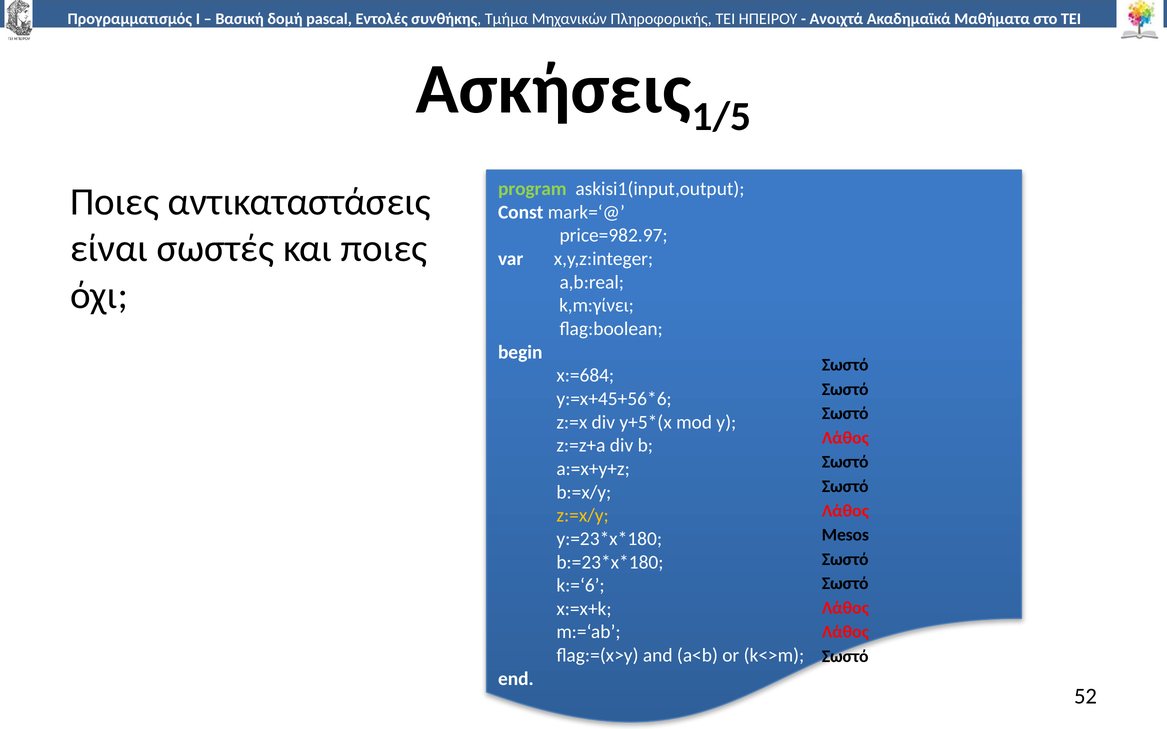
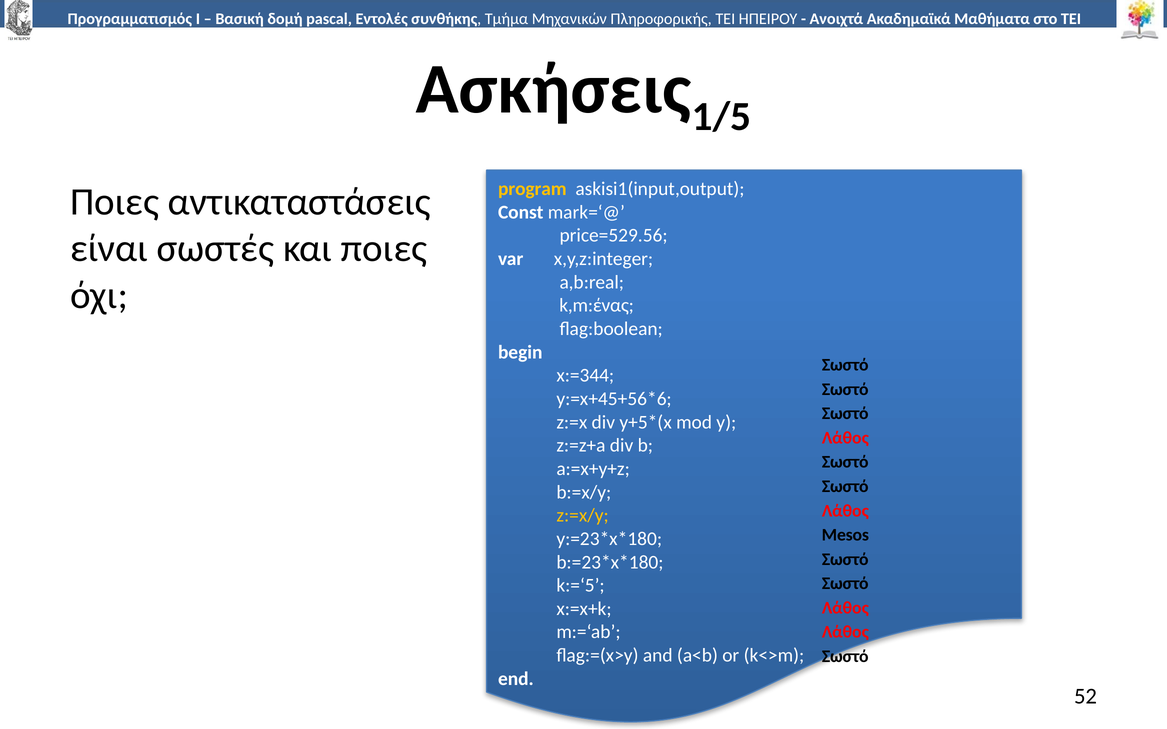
program colour: light green -> yellow
price=982.97: price=982.97 -> price=529.56
k,m:γίνει: k,m:γίνει -> k,m:ένας
x:=684: x:=684 -> x:=344
k:=‘6: k:=‘6 -> k:=‘5
